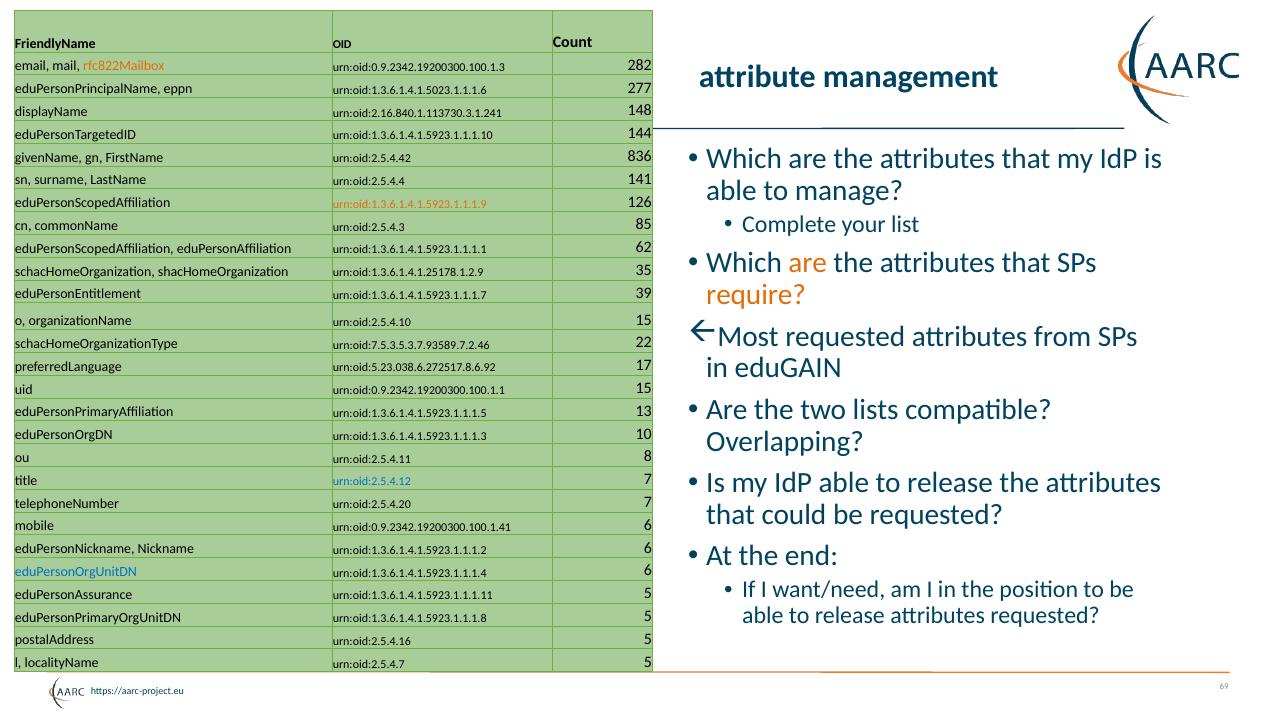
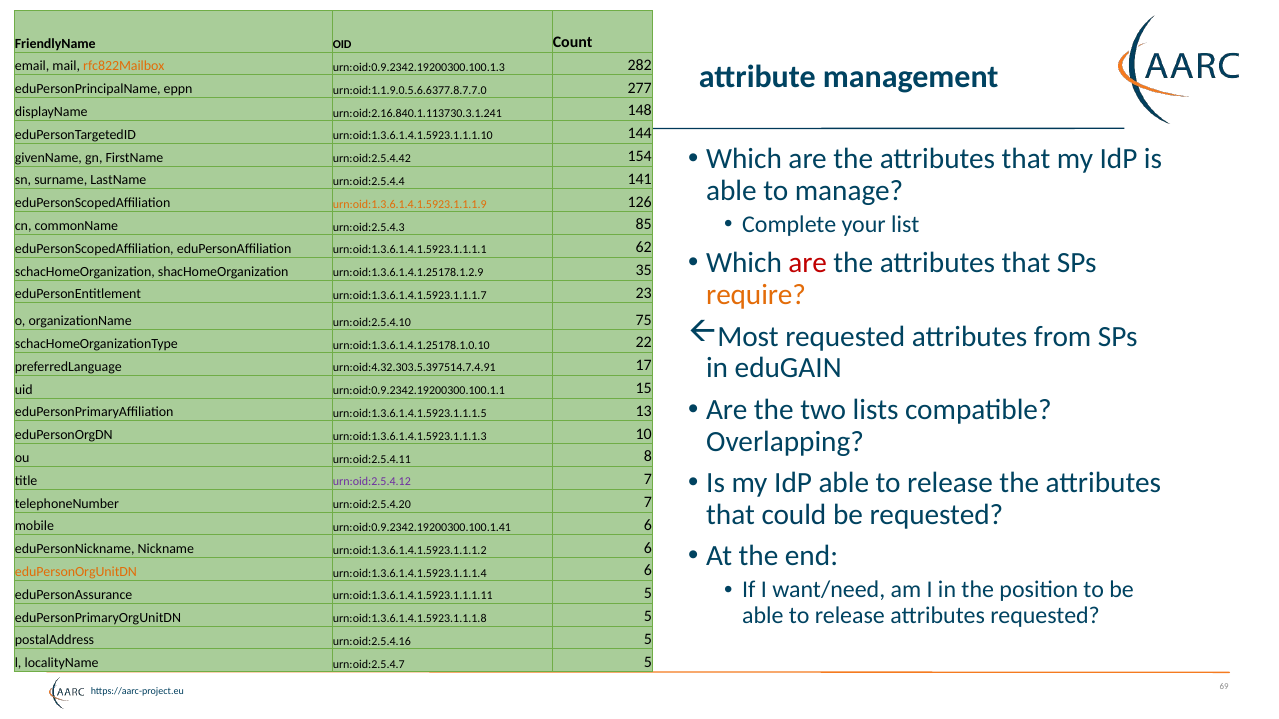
urn:oid:1.3.6.1.4.1.5023.1.1.1.6: urn:oid:1.3.6.1.4.1.5023.1.1.1.6 -> urn:oid:1.1.9.0.5.6.6377.8.7.7.0
836: 836 -> 154
are at (808, 263) colour: orange -> red
39: 39 -> 23
urn:oid:2.5.4.10 15: 15 -> 75
urn:oid:7.5.3.5.3.7.93589.7.2.46: urn:oid:7.5.3.5.3.7.93589.7.2.46 -> urn:oid:1.3.6.1.4.1.25178.1.0.10
urn:oid:5.23.038.6.272517.8.6.92: urn:oid:5.23.038.6.272517.8.6.92 -> urn:oid:4.32.303.5.397514.7.4.91
urn:oid:2.5.4.12 colour: blue -> purple
eduPersonOrgUnitDN colour: blue -> orange
